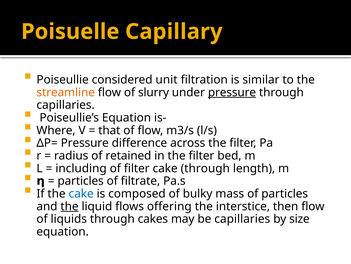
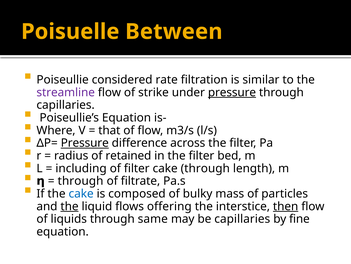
Capillary: Capillary -> Between
unit: unit -> rate
streamline colour: orange -> purple
slurry: slurry -> strike
Pressure at (85, 143) underline: none -> present
particles at (81, 181): particles -> through
then underline: none -> present
cakes: cakes -> same
size: size -> fine
